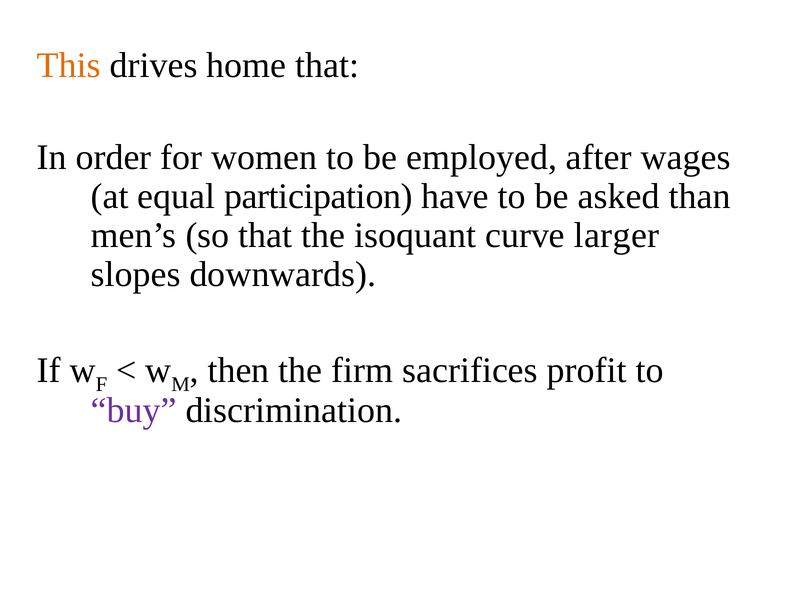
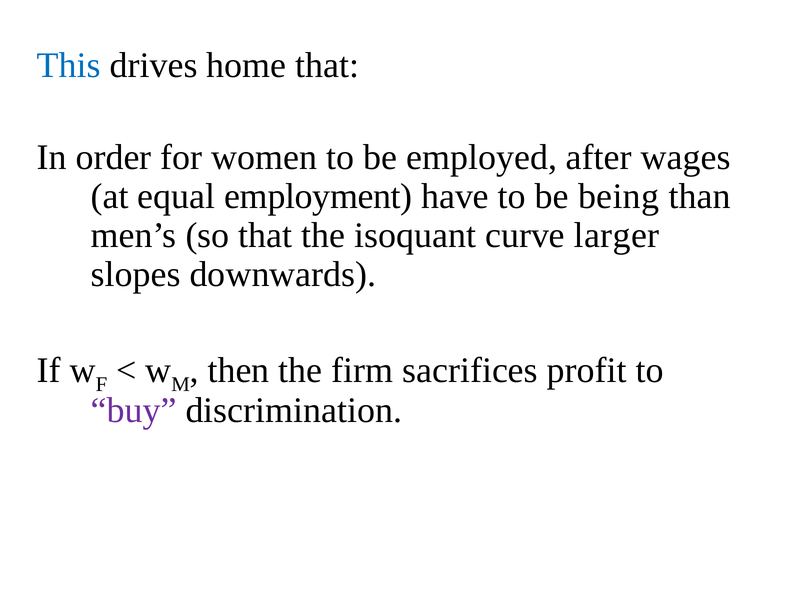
This colour: orange -> blue
participation: participation -> employment
asked: asked -> being
